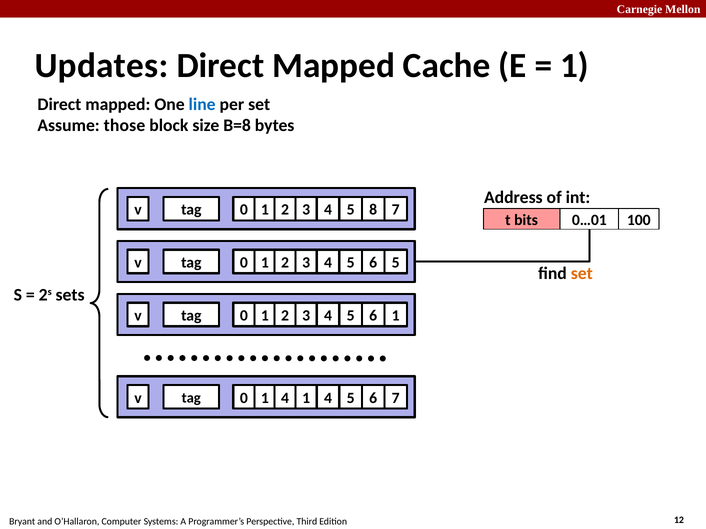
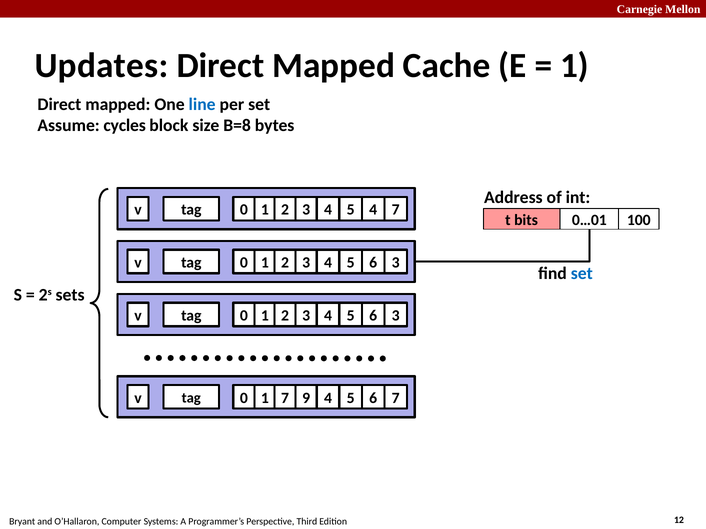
those: those -> cycles
3 8: 8 -> 4
5 at (396, 263): 5 -> 3
set at (582, 273) colour: orange -> blue
1 at (396, 316): 1 -> 3
1 4: 4 -> 7
v 1: 1 -> 9
